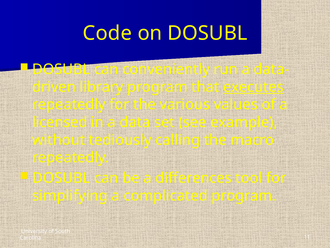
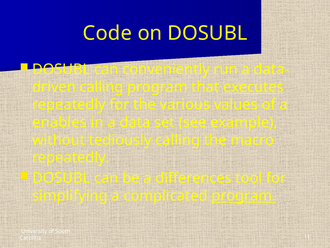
library at (102, 87): library -> calling
licensed: licensed -> enables
program at (244, 195) underline: none -> present
